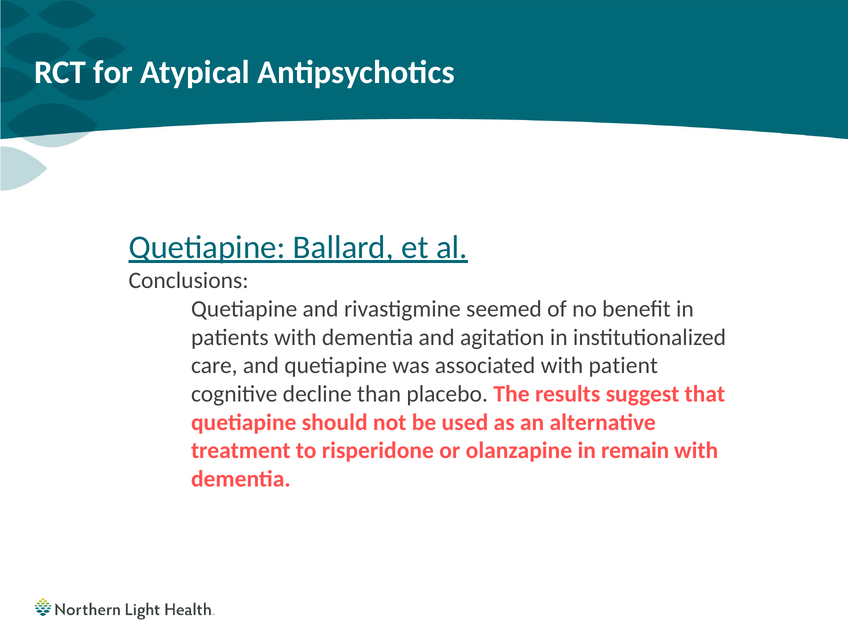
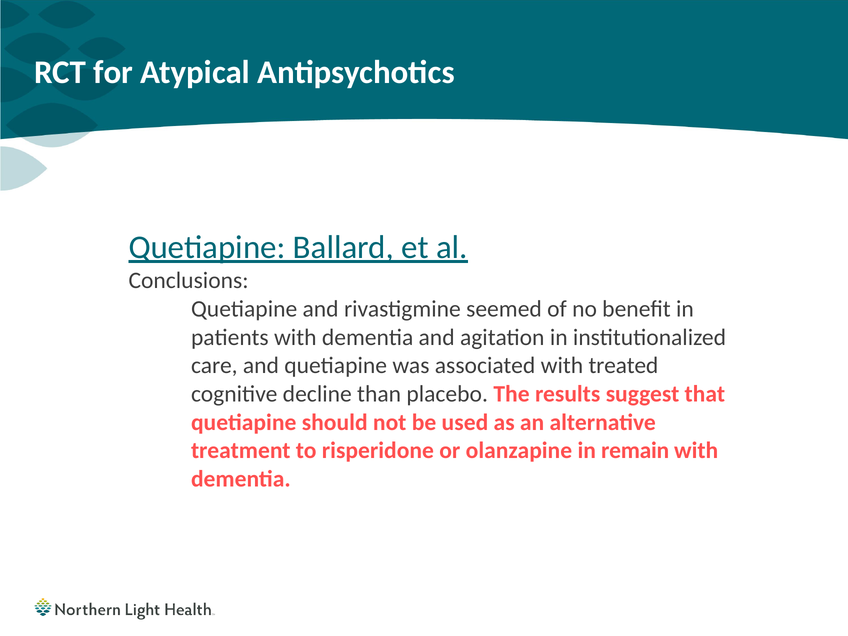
patient: patient -> treated
